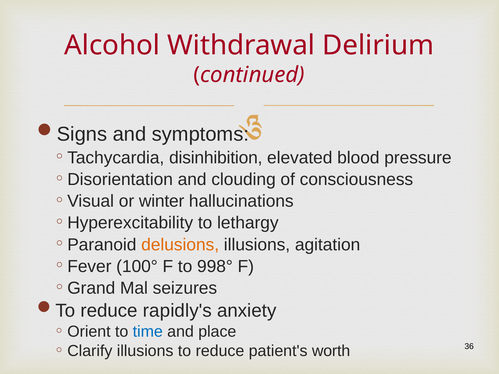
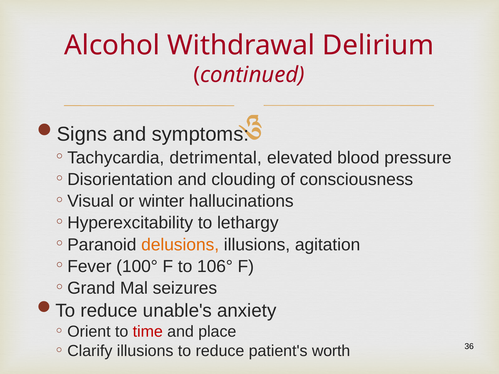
disinhibition: disinhibition -> detrimental
998°: 998° -> 106°
rapidly's: rapidly's -> unable's
time colour: blue -> red
